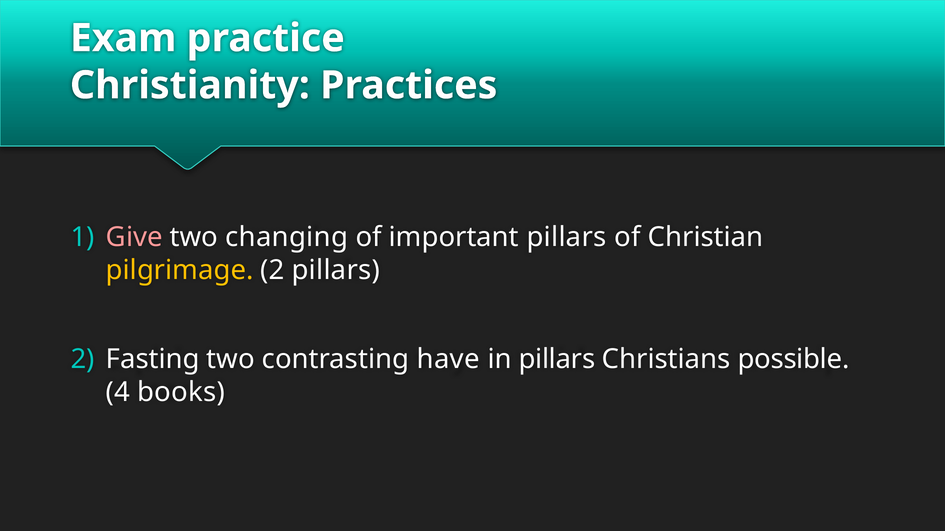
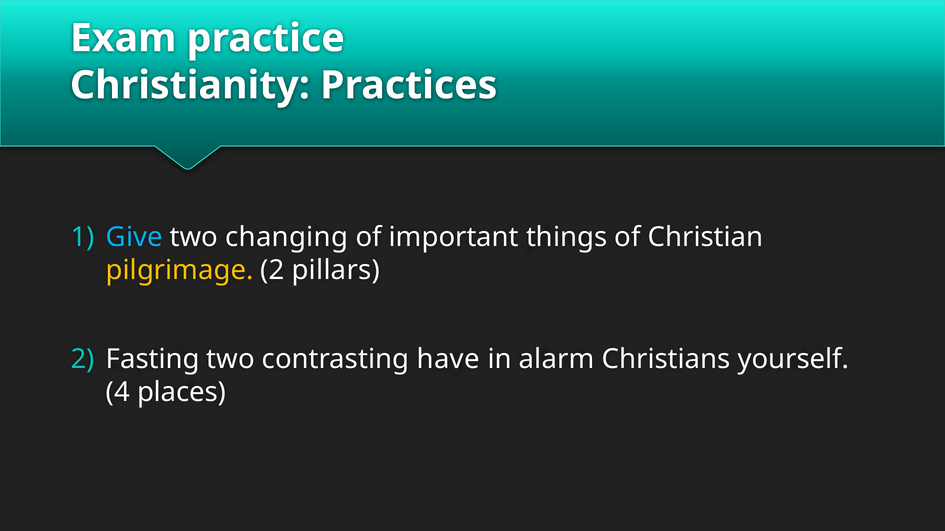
Give colour: pink -> light blue
important pillars: pillars -> things
in pillars: pillars -> alarm
possible: possible -> yourself
books: books -> places
